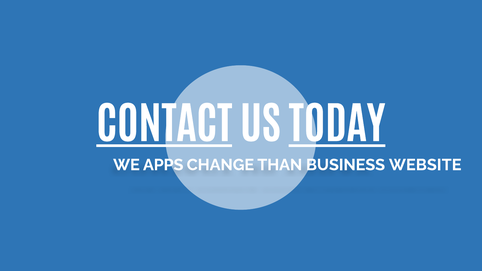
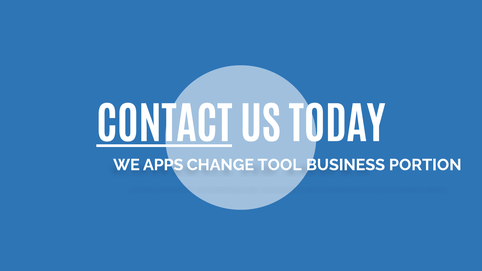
TODAY underline: present -> none
THAN: THAN -> TOOL
WEBSITE: WEBSITE -> PORTION
